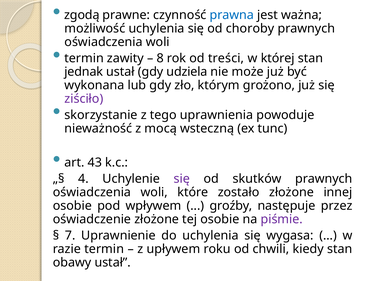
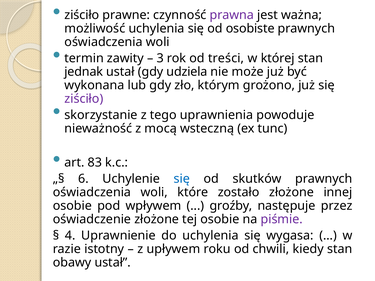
zgodą at (82, 15): zgodą -> ziściło
prawna colour: blue -> purple
choroby: choroby -> osobiste
8: 8 -> 3
43: 43 -> 83
4: 4 -> 6
się at (182, 179) colour: purple -> blue
7: 7 -> 4
razie termin: termin -> istotny
